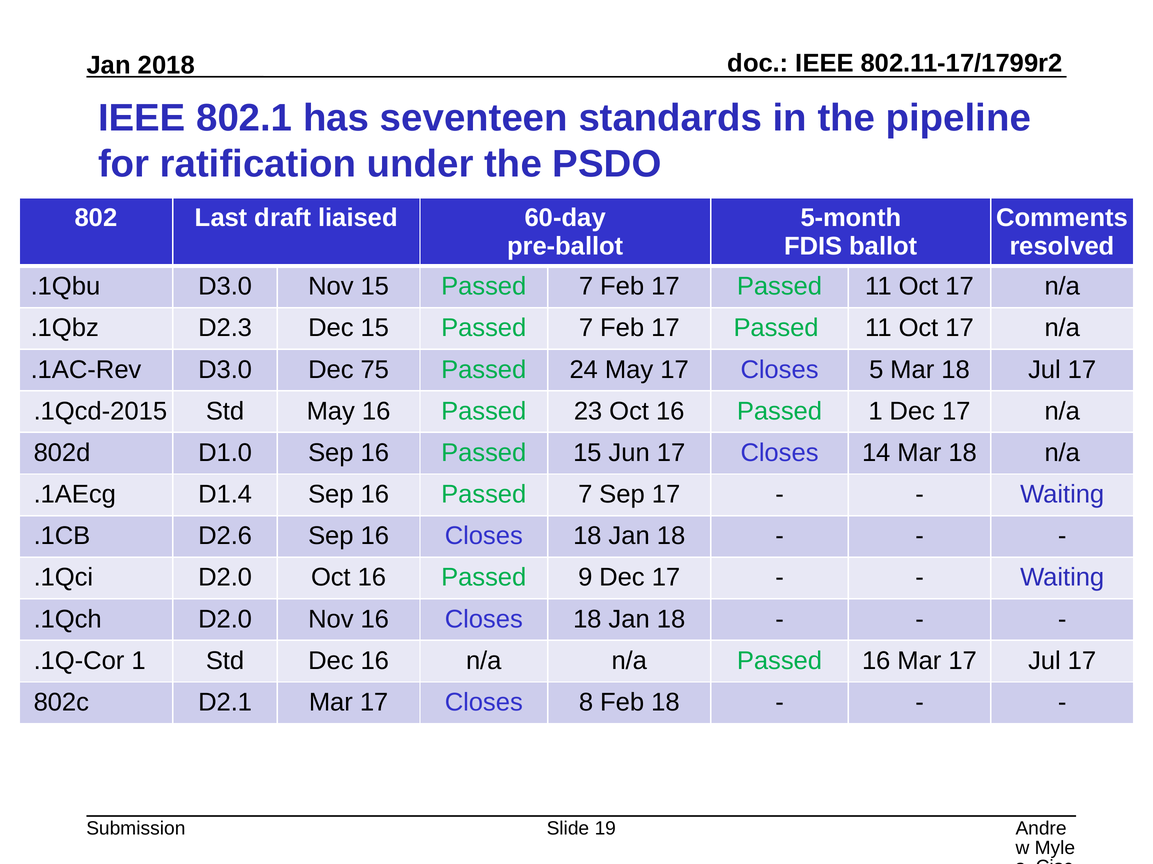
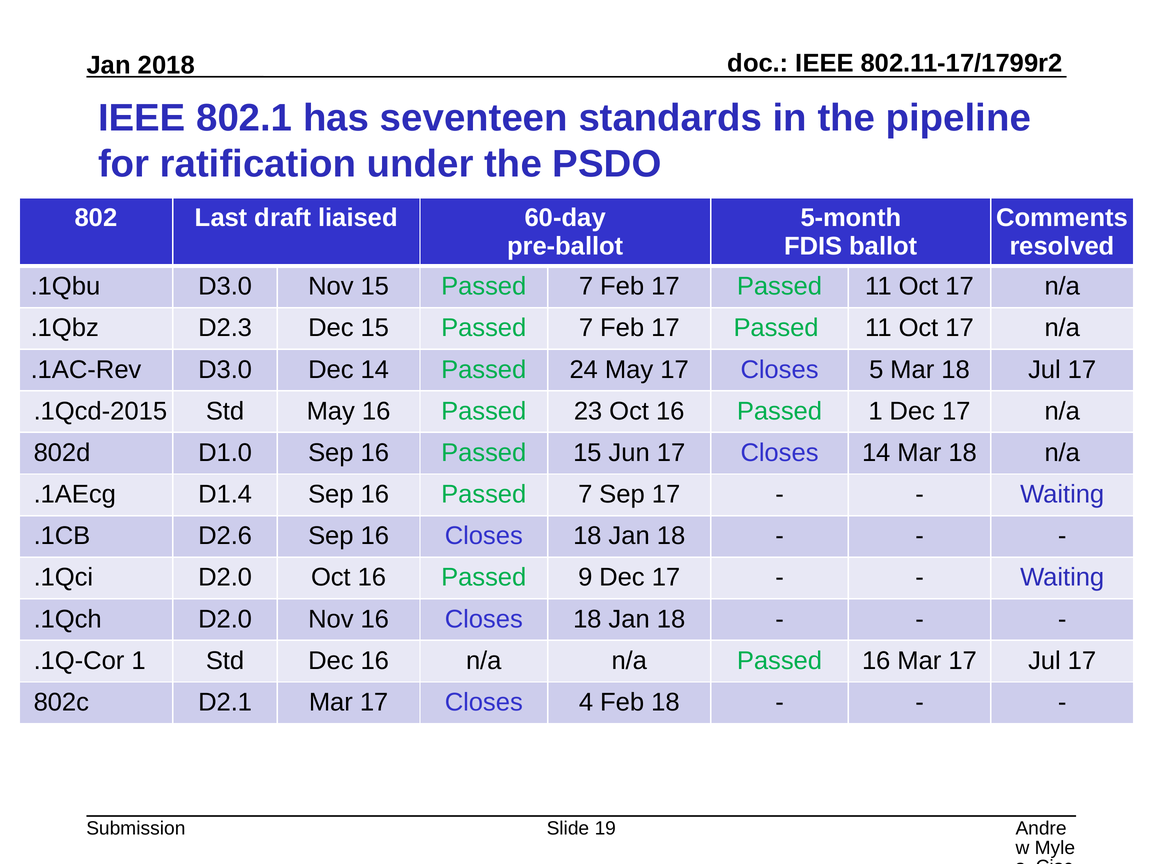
Dec 75: 75 -> 14
8: 8 -> 4
